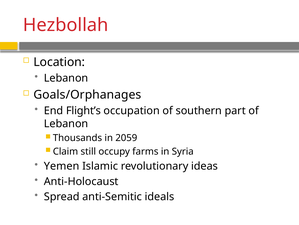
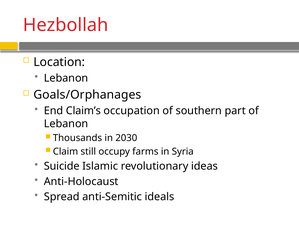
Flight’s: Flight’s -> Claim’s
2059: 2059 -> 2030
Yemen: Yemen -> Suicide
